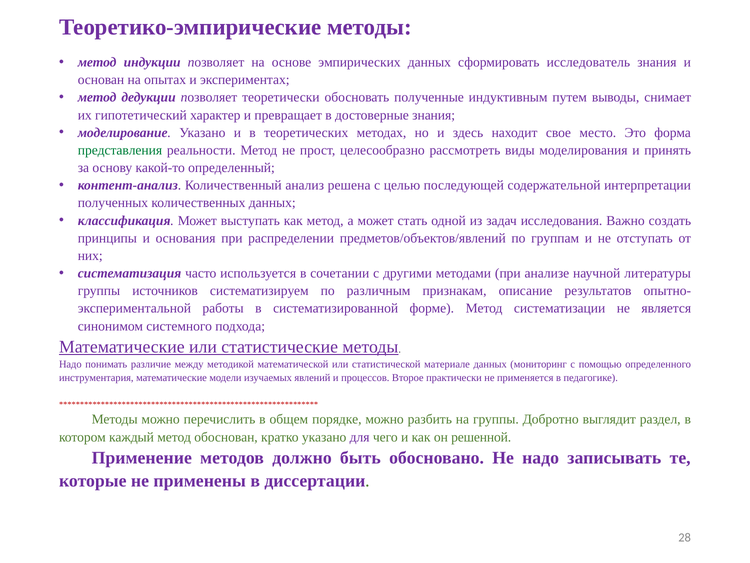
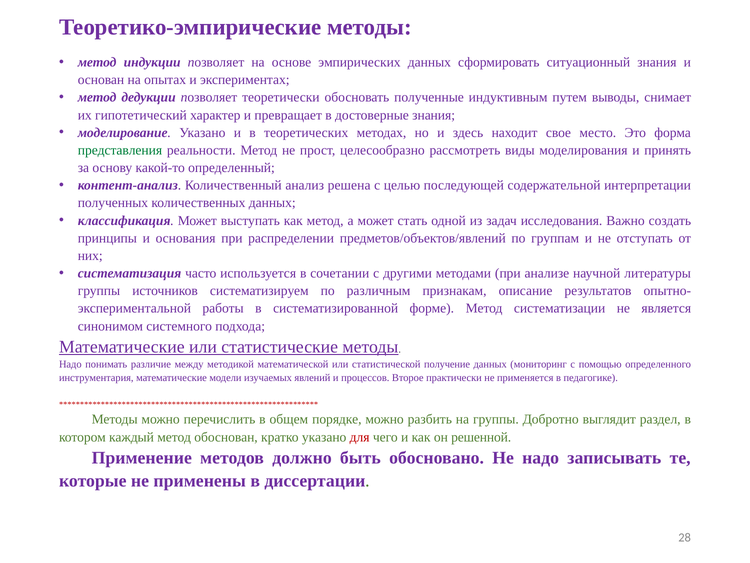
исследователь: исследователь -> ситуационный
материале: материале -> получение
для colour: purple -> red
